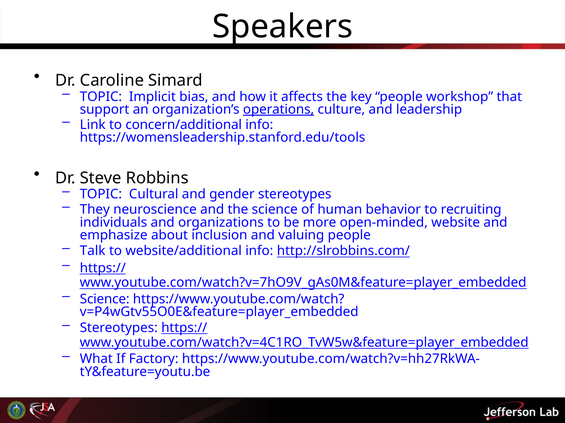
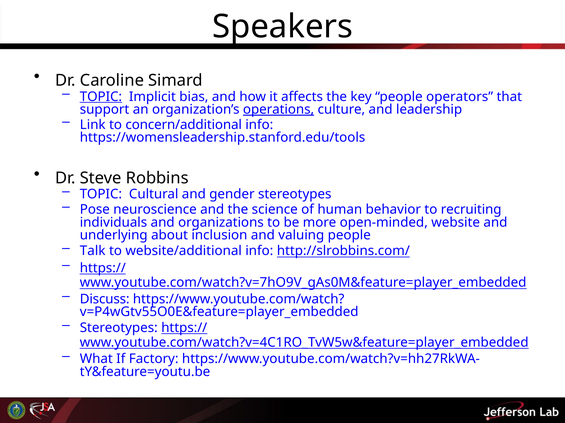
TOPIC at (101, 97) underline: none -> present
workshop: workshop -> operators
They: They -> Pose
emphasize: emphasize -> underlying
Science at (105, 300): Science -> Discuss
